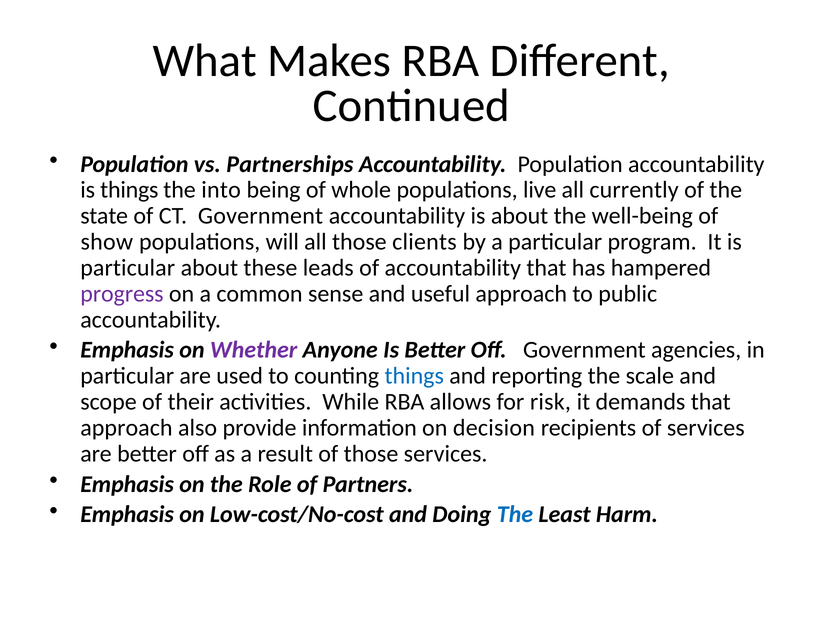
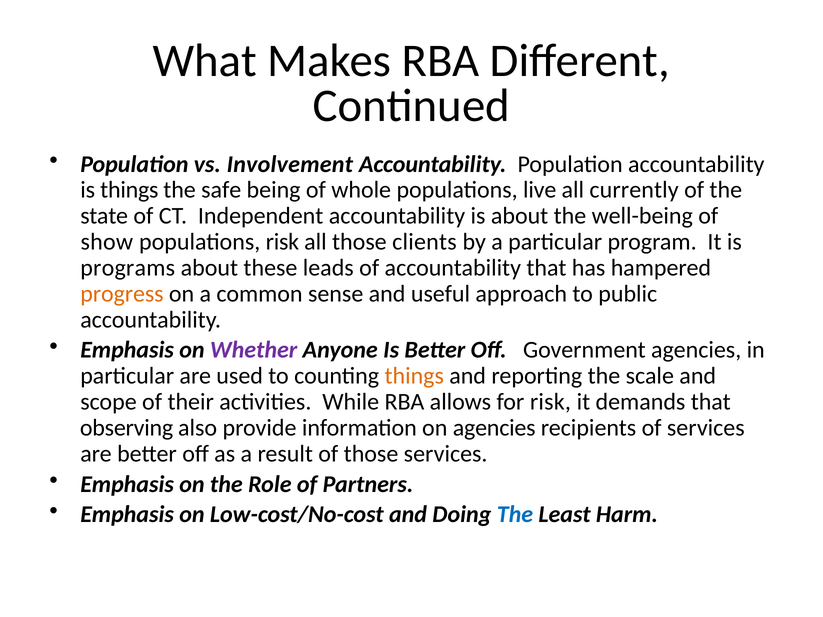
Partnerships: Partnerships -> Involvement
into: into -> safe
CT Government: Government -> Independent
populations will: will -> risk
particular at (128, 268): particular -> programs
progress colour: purple -> orange
things at (414, 376) colour: blue -> orange
approach at (126, 428): approach -> observing
on decision: decision -> agencies
